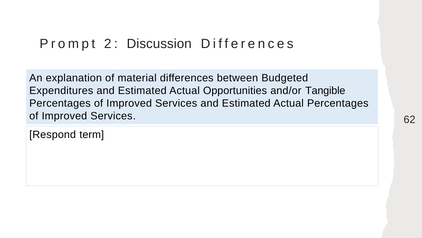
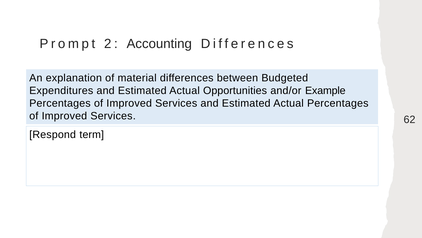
Discussion: Discussion -> Accounting
Tangible: Tangible -> Example
